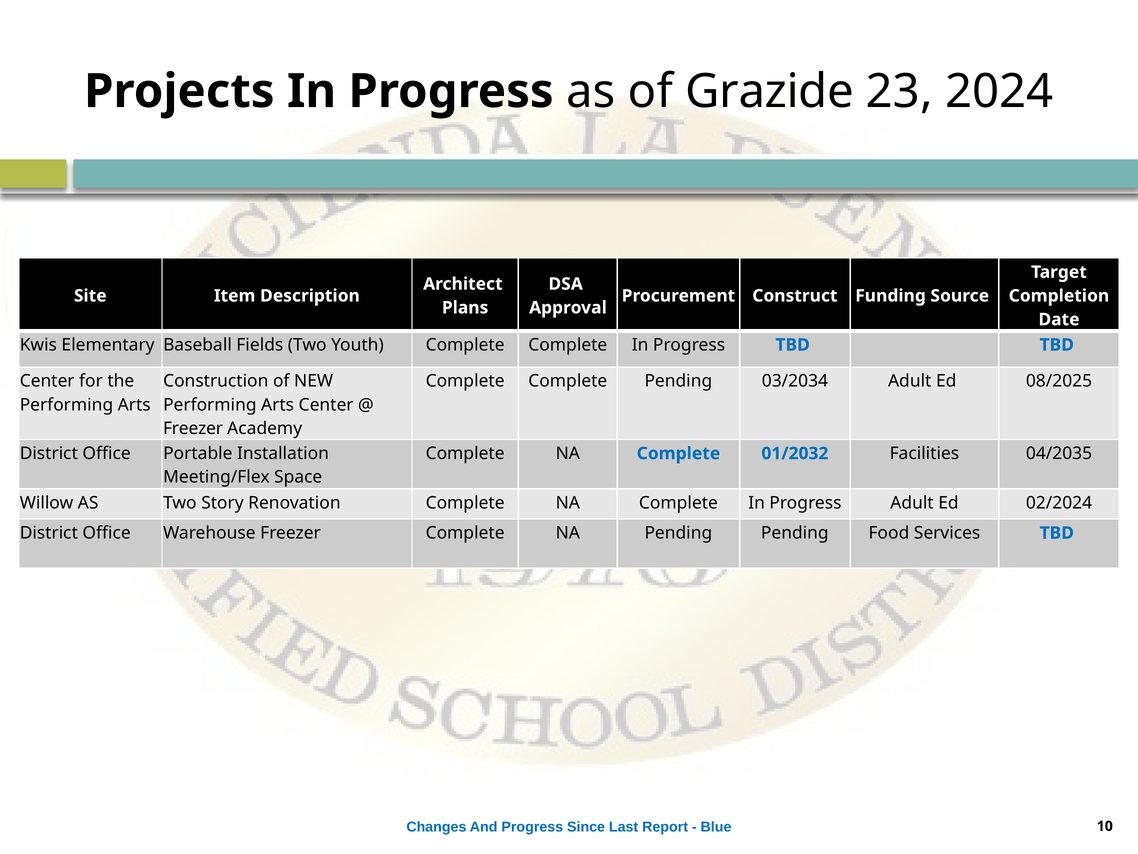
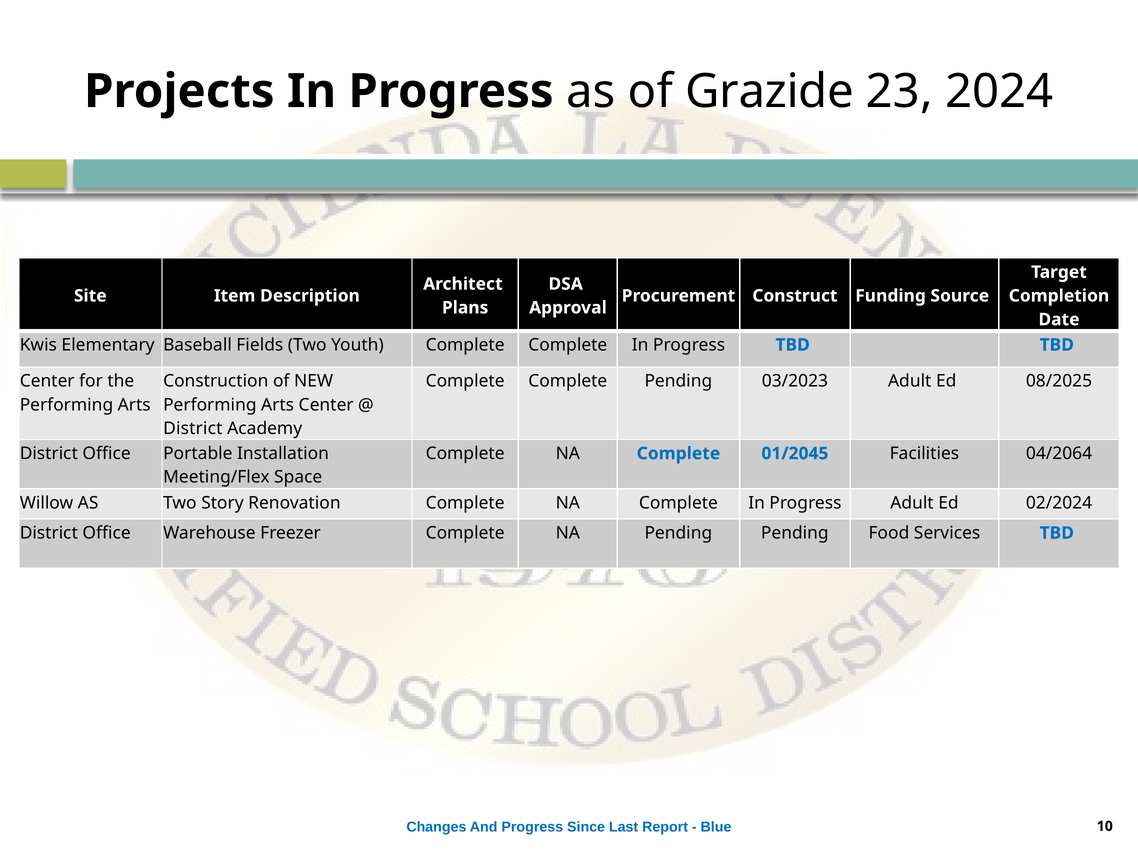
03/2034: 03/2034 -> 03/2023
Freezer at (193, 428): Freezer -> District
01/2032: 01/2032 -> 01/2045
04/2035: 04/2035 -> 04/2064
